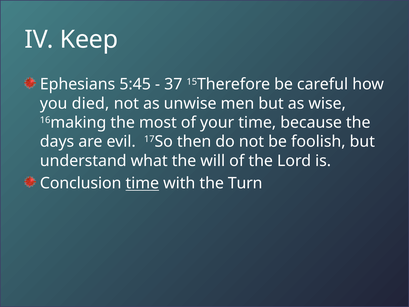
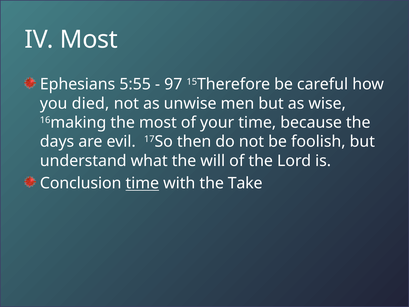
IV Keep: Keep -> Most
5:45: 5:45 -> 5:55
37: 37 -> 97
Turn: Turn -> Take
